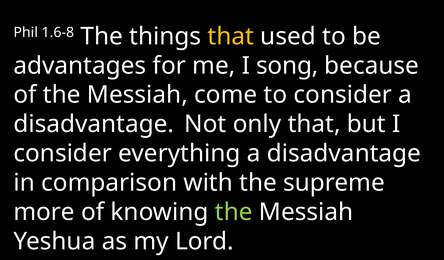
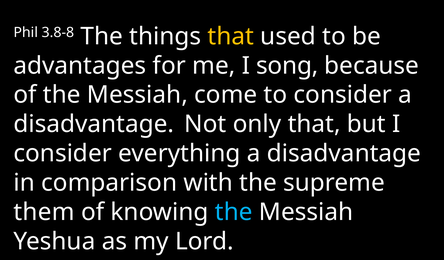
1.6-8: 1.6-8 -> 3.8-8
more: more -> them
the at (234, 212) colour: light green -> light blue
